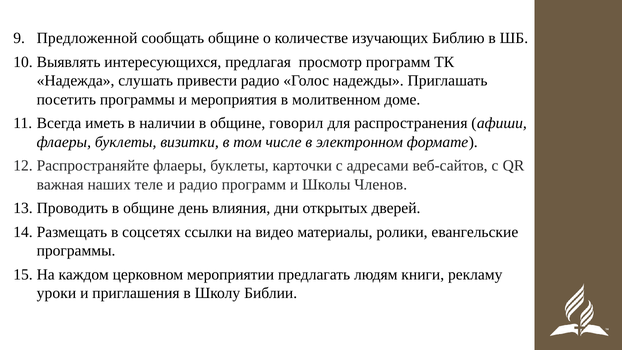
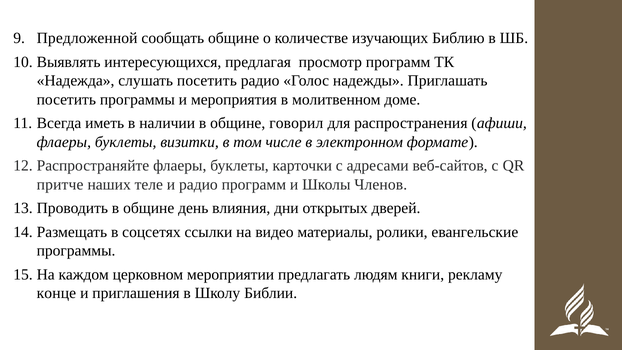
слушать привести: привести -> посетить
важная: важная -> притче
уроки: уроки -> конце
